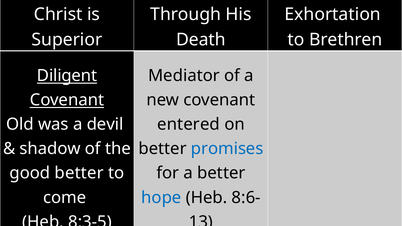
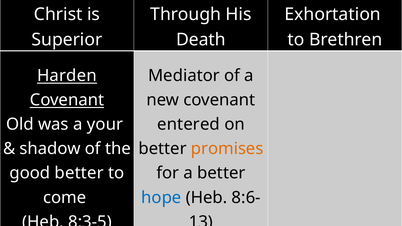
Diligent: Diligent -> Harden
devil: devil -> your
promises colour: blue -> orange
